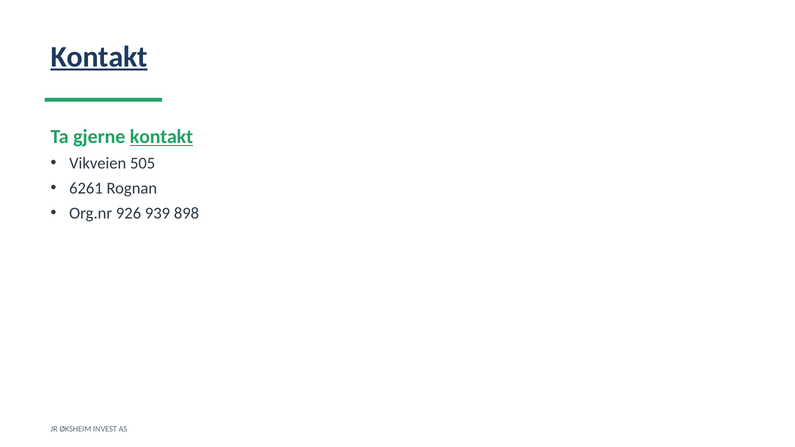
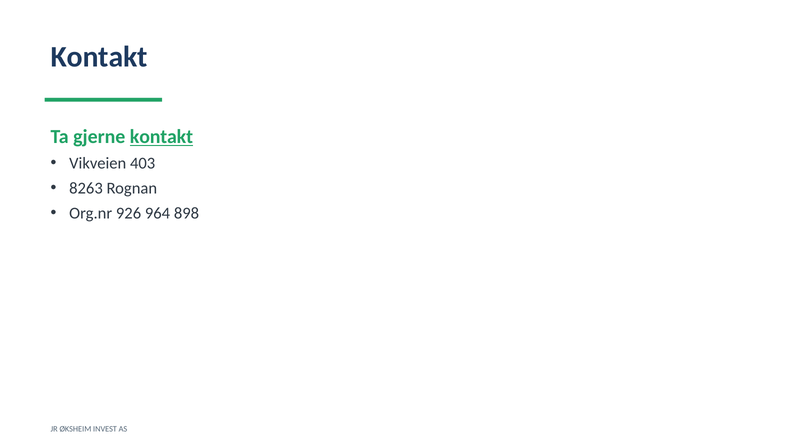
Kontakt at (99, 57) underline: present -> none
505: 505 -> 403
6261: 6261 -> 8263
939: 939 -> 964
